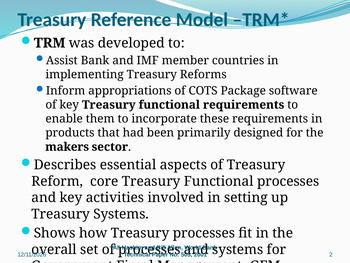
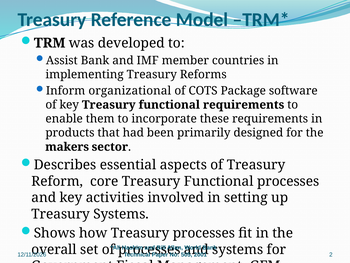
appropriations: appropriations -> organizational
